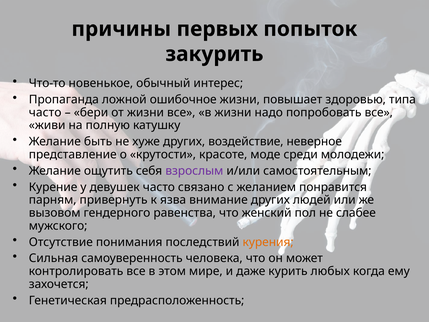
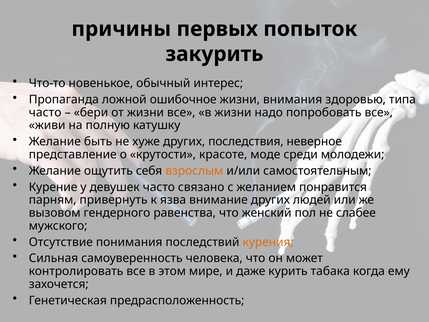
повышает: повышает -> внимания
воздействие: воздействие -> последствия
взрослым colour: purple -> orange
любых: любых -> табака
